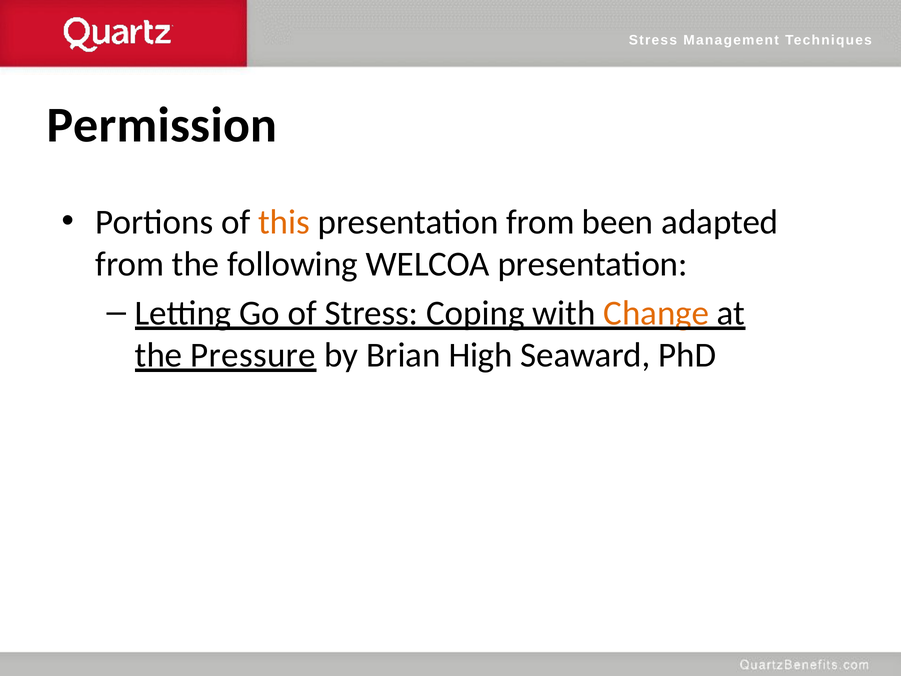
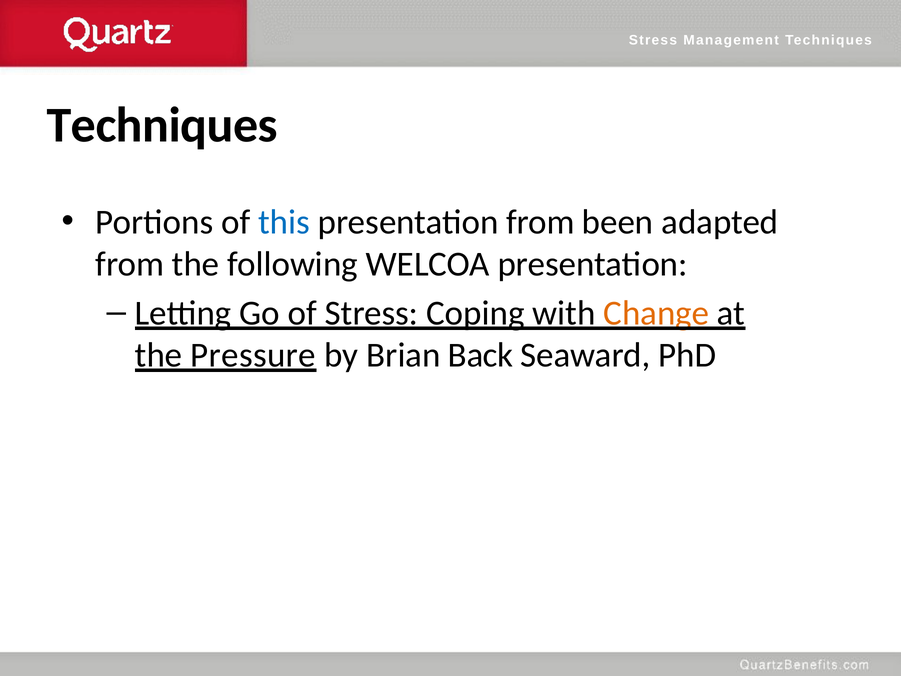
Permission at (162, 125): Permission -> Techniques
this colour: orange -> blue
High: High -> Back
